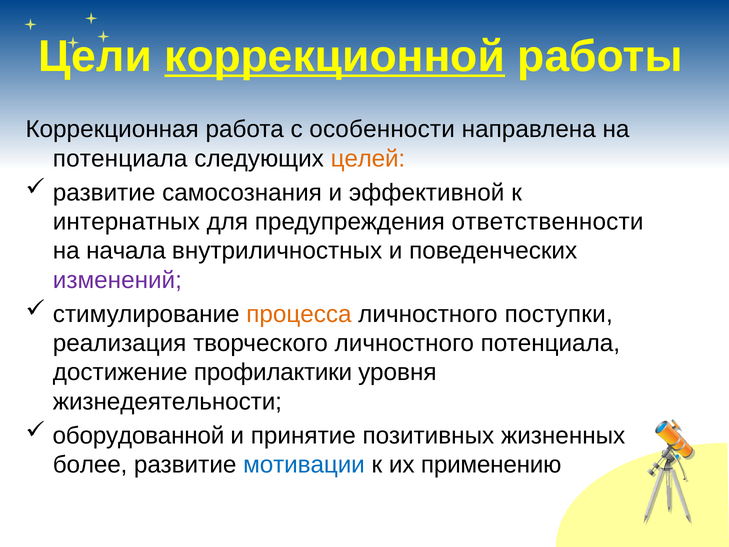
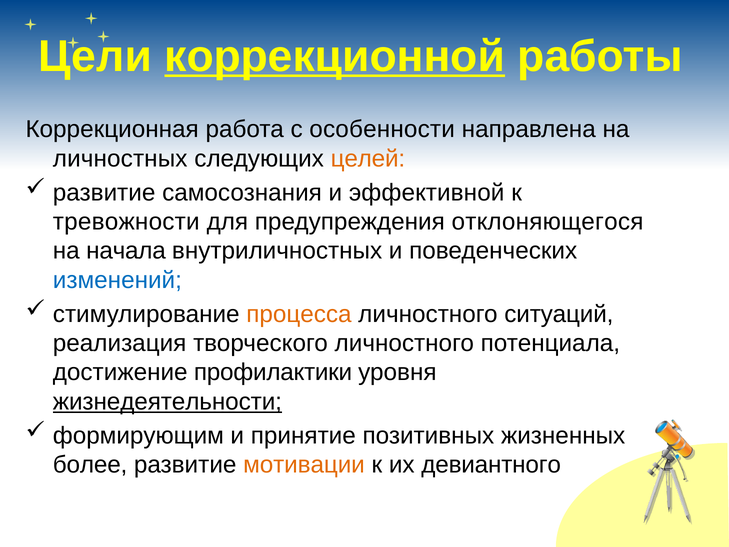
потенциала at (120, 158): потенциала -> личностных
интернатных: интернатных -> тревожности
ответственности: ответственности -> отклоняющегося
изменений colour: purple -> blue
поступки: поступки -> ситуаций
жизнедеятельности underline: none -> present
оборудованной: оборудованной -> формирующим
мотивации colour: blue -> orange
применению: применению -> девиантного
